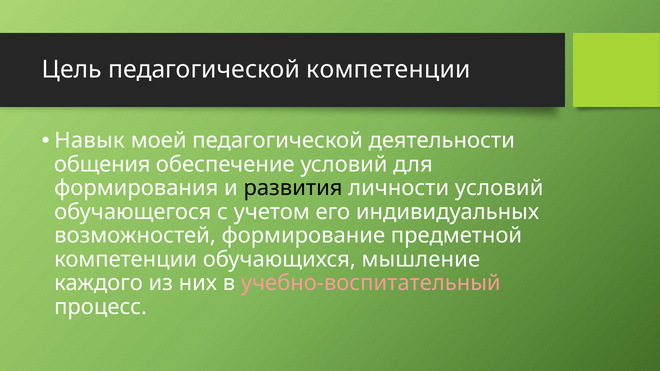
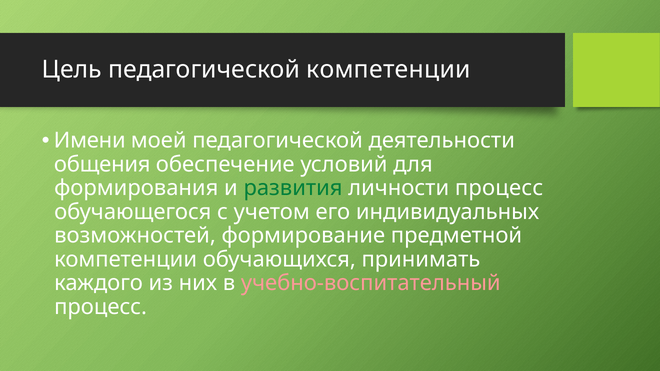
Навык: Навык -> Имени
развития colour: black -> green
личности условий: условий -> процесс
мышление: мышление -> принимать
